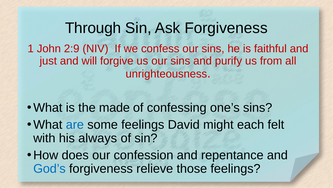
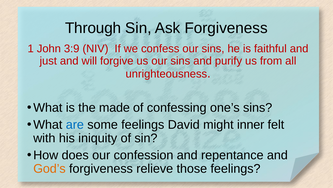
2:9: 2:9 -> 3:9
each: each -> inner
always: always -> iniquity
God’s colour: blue -> orange
